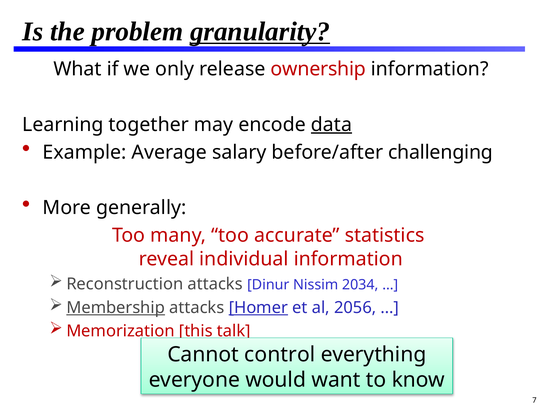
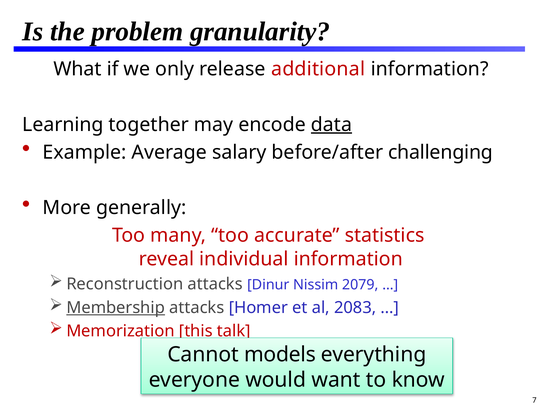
granularity underline: present -> none
ownership: ownership -> additional
2034: 2034 -> 2079
Homer underline: present -> none
2056: 2056 -> 2083
control: control -> models
